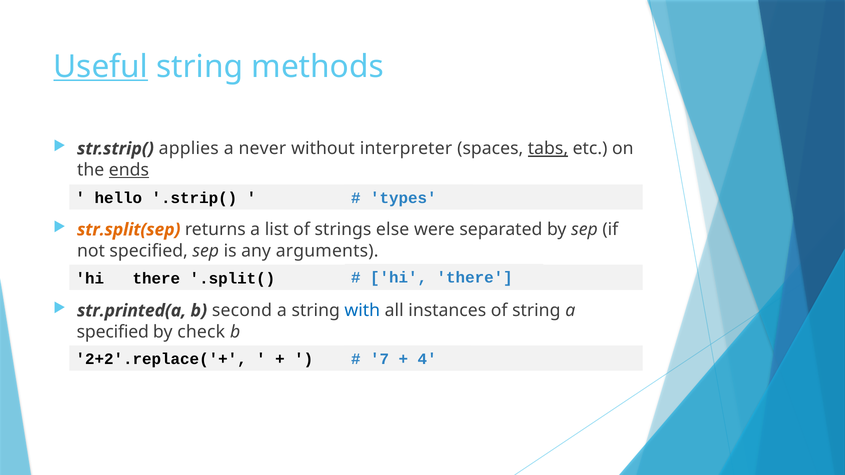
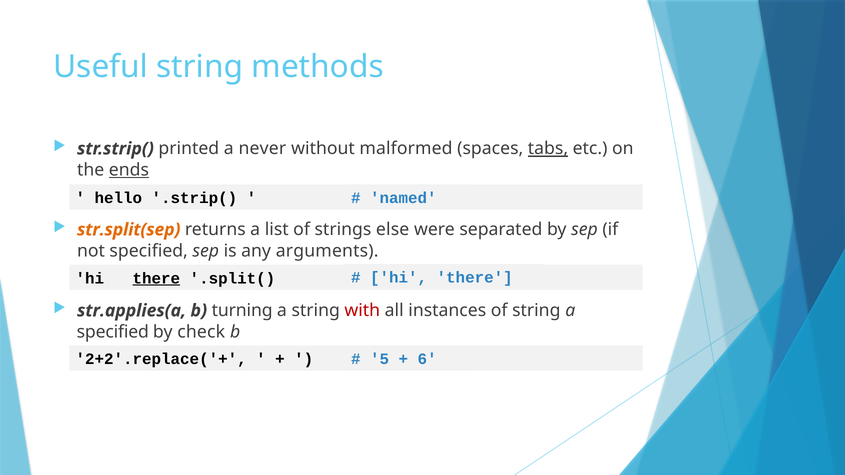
Useful underline: present -> none
applies: applies -> printed
interpreter: interpreter -> malformed
types: types -> named
there at (156, 279) underline: none -> present
str.printed(a: str.printed(a -> str.applies(a
second: second -> turning
with colour: blue -> red
7: 7 -> 5
4: 4 -> 6
